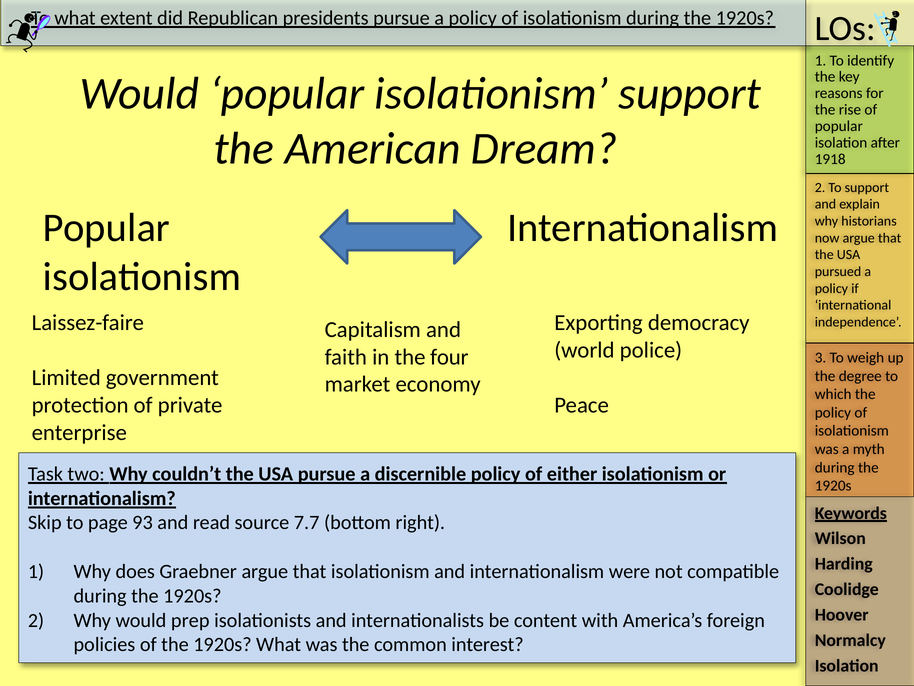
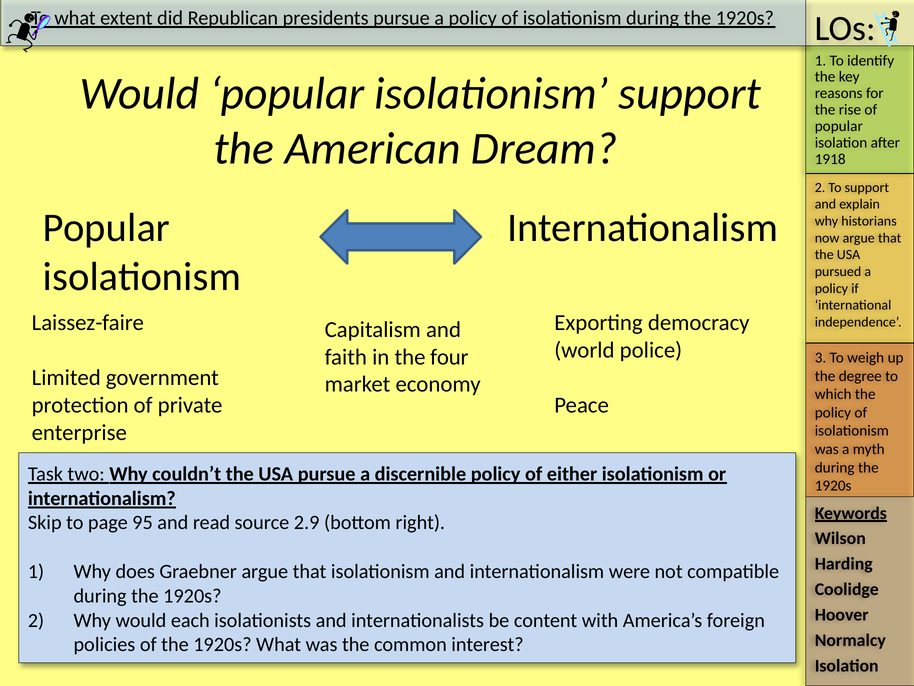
93: 93 -> 95
7.7: 7.7 -> 2.9
prep: prep -> each
